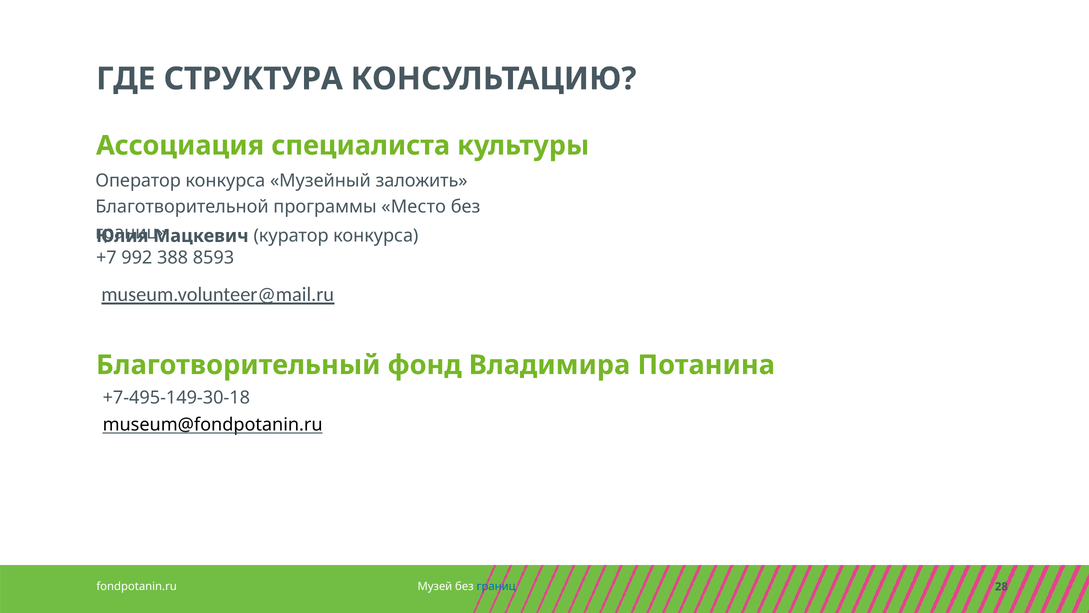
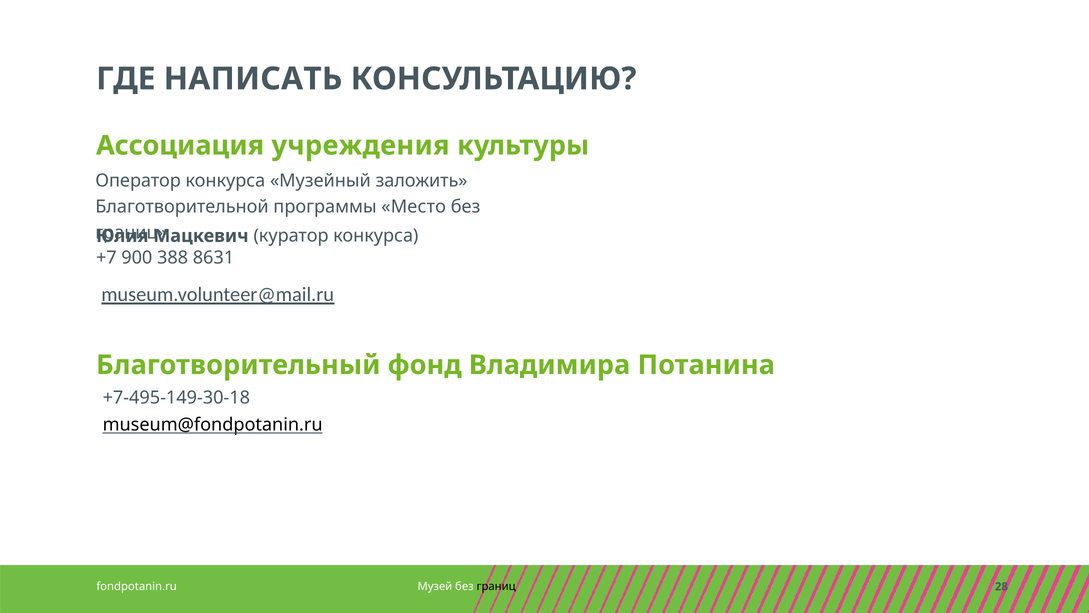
СТРУКТУРА: СТРУКТУРА -> НАПИСАТЬ
специалиста: специалиста -> учреждения
992: 992 -> 900
8593: 8593 -> 8631
границ at (496, 586) colour: blue -> black
